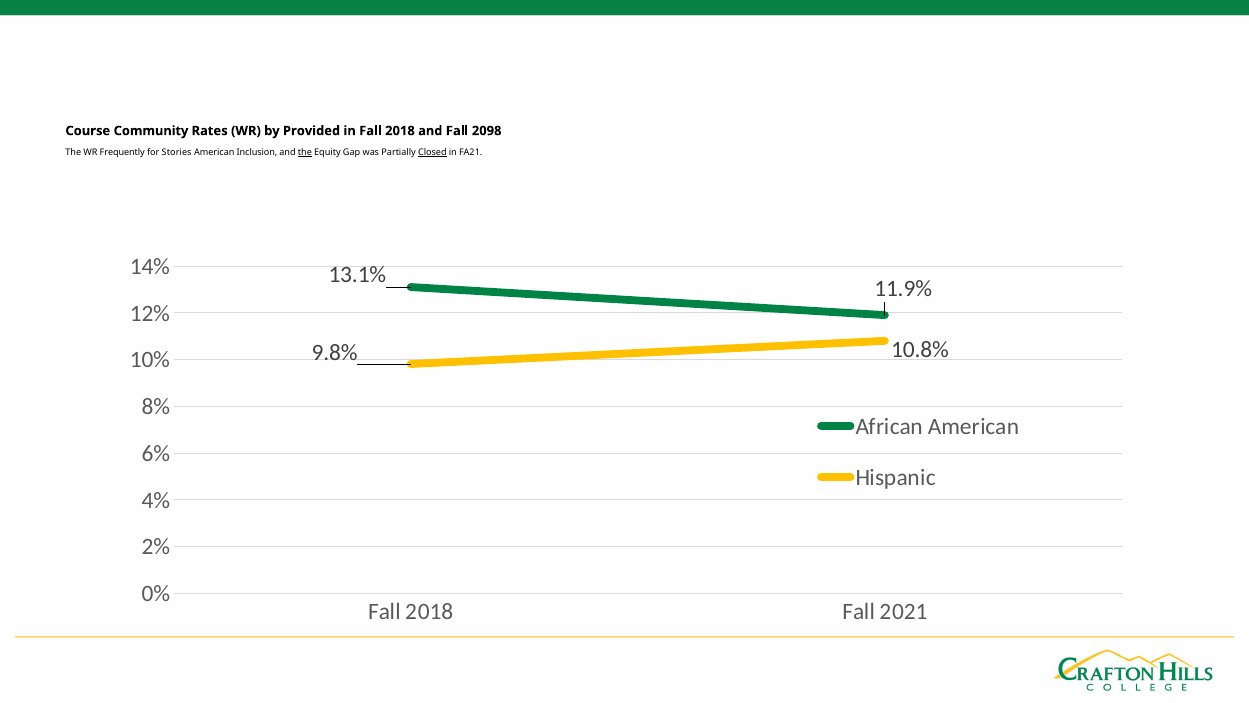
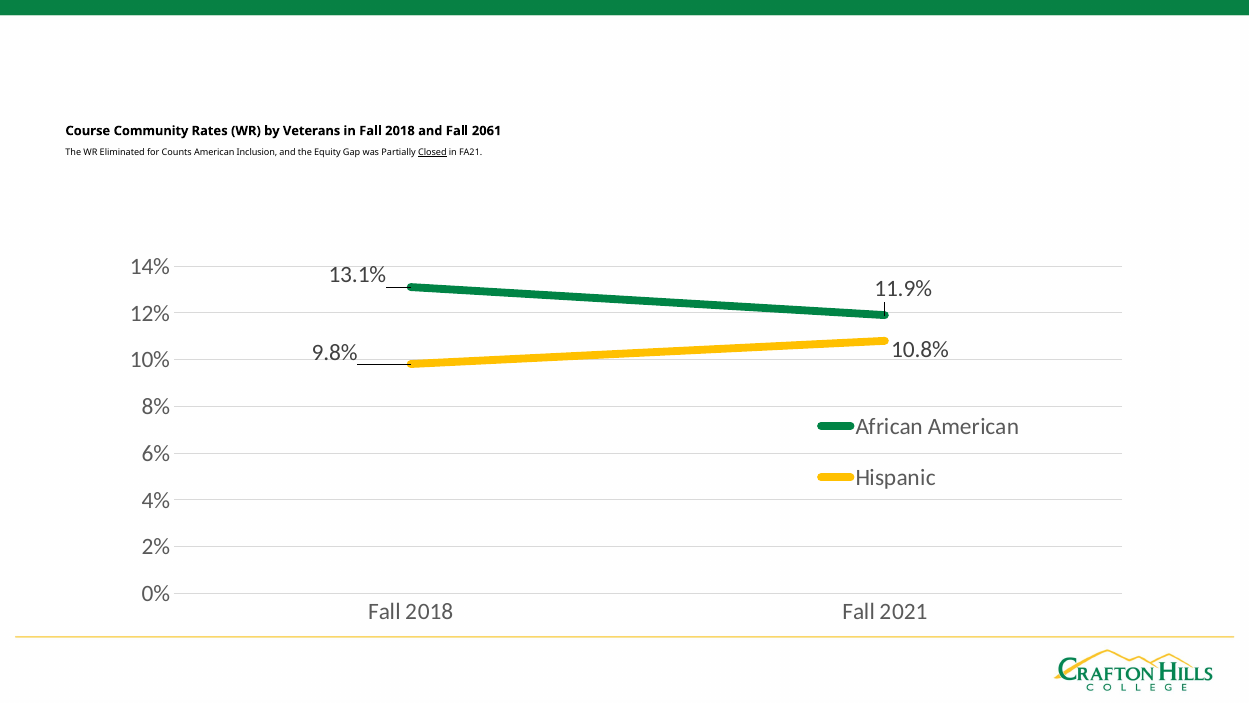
Provided: Provided -> Veterans
2098: 2098 -> 2061
Frequently: Frequently -> Eliminated
Stories: Stories -> Counts
the at (305, 153) underline: present -> none
